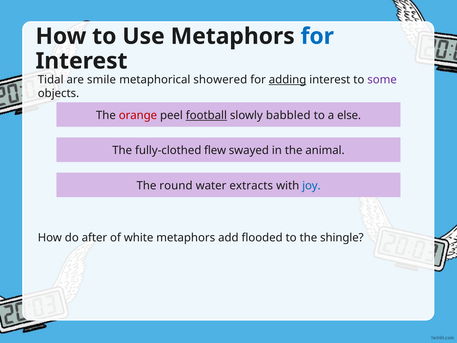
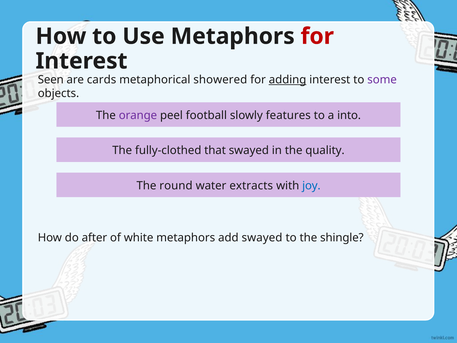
for at (317, 36) colour: blue -> red
Tidal: Tidal -> Seen
smile: smile -> cards
orange colour: red -> purple
football underline: present -> none
babbled: babbled -> features
else: else -> into
flew: flew -> that
animal: animal -> quality
add flooded: flooded -> swayed
